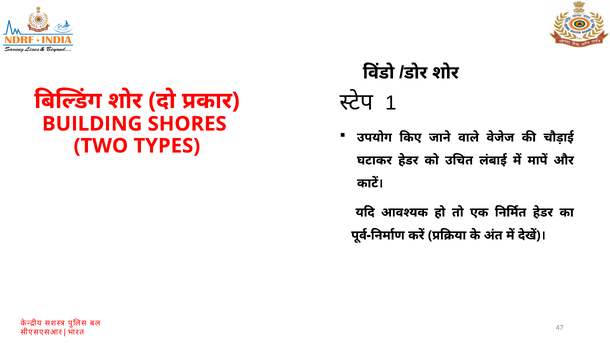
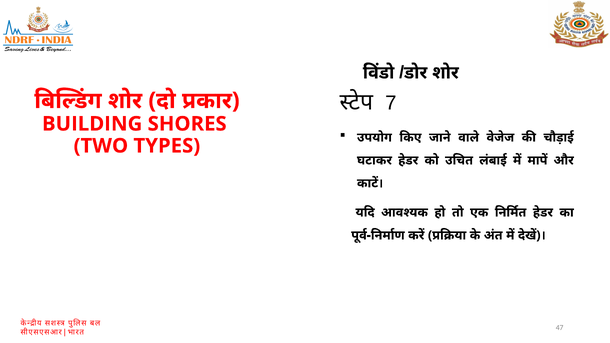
1: 1 -> 7
